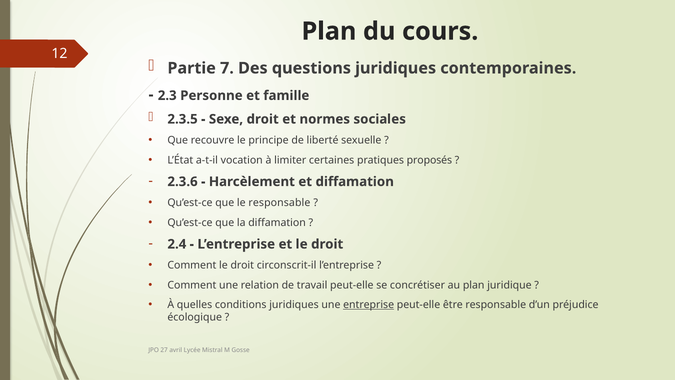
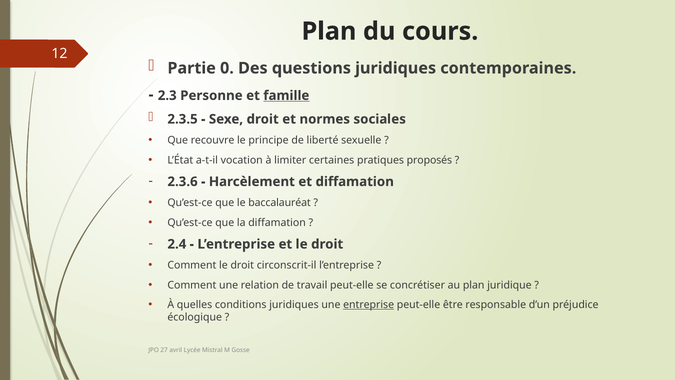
7: 7 -> 0
famille underline: none -> present
le responsable: responsable -> baccalauréat
